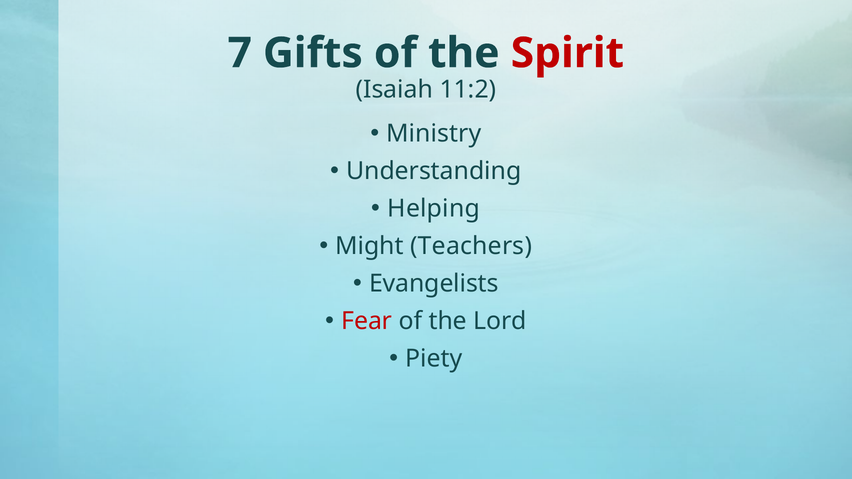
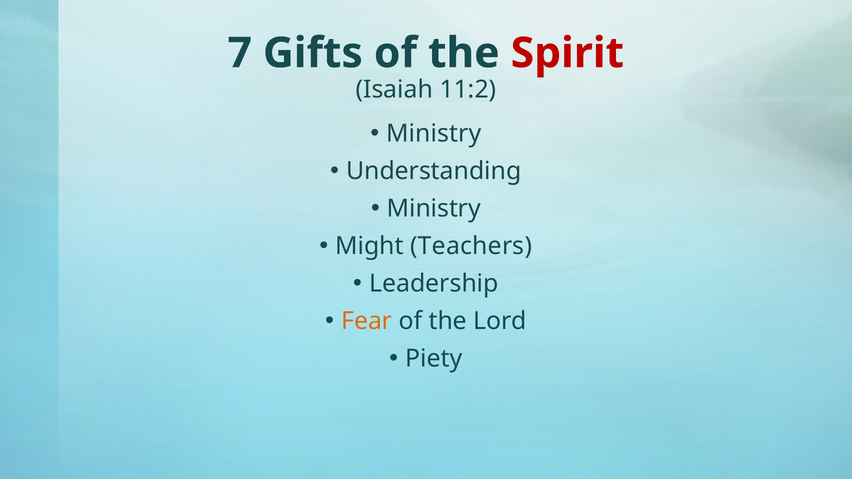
Helping at (434, 209): Helping -> Ministry
Evangelists: Evangelists -> Leadership
Fear colour: red -> orange
